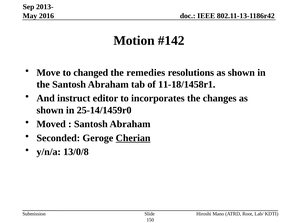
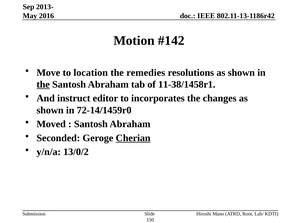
changed: changed -> location
the at (43, 85) underline: none -> present
11-18/1458r1: 11-18/1458r1 -> 11-38/1458r1
25-14/1459r0: 25-14/1459r0 -> 72-14/1459r0
13/0/8: 13/0/8 -> 13/0/2
